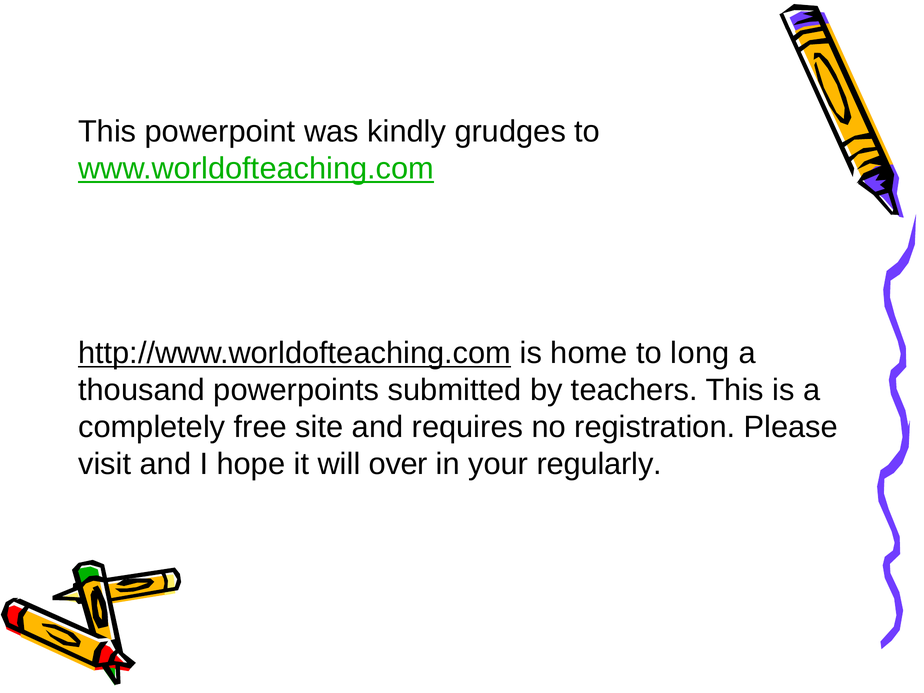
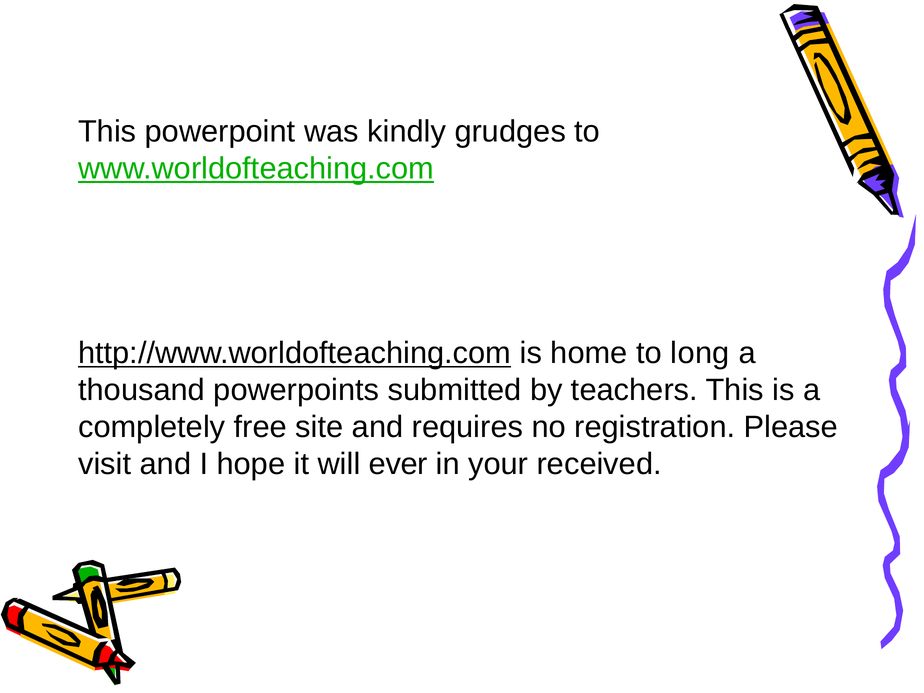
over: over -> ever
regularly: regularly -> received
